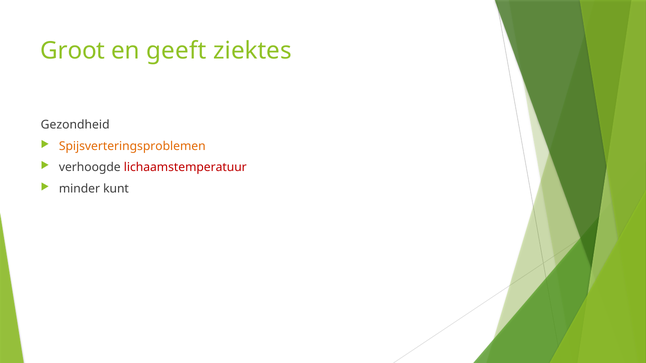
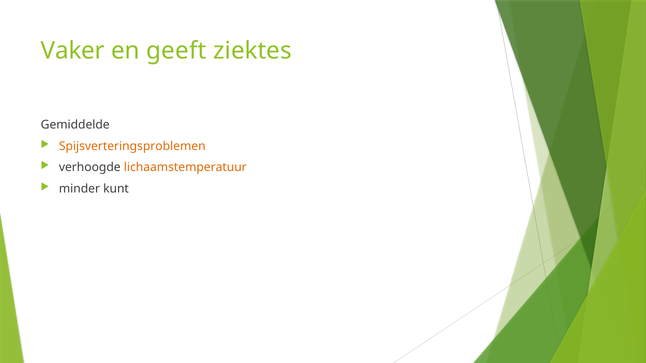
Groot: Groot -> Vaker
Gezondheid: Gezondheid -> Gemiddelde
lichaamstemperatuur colour: red -> orange
